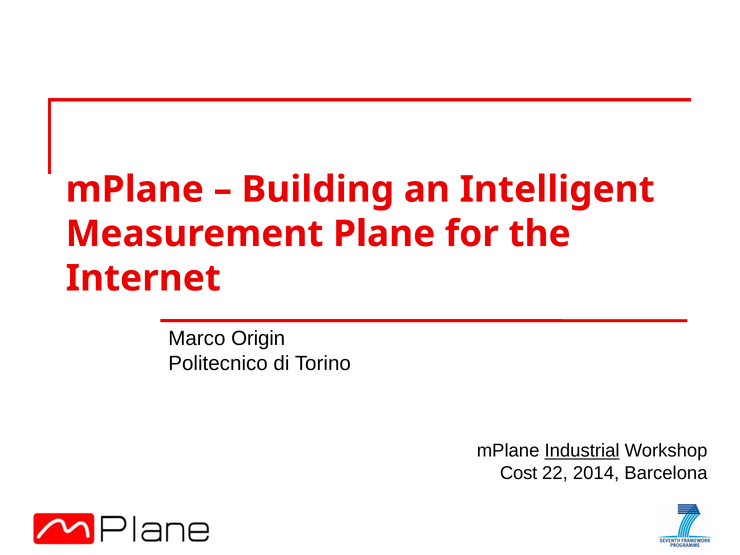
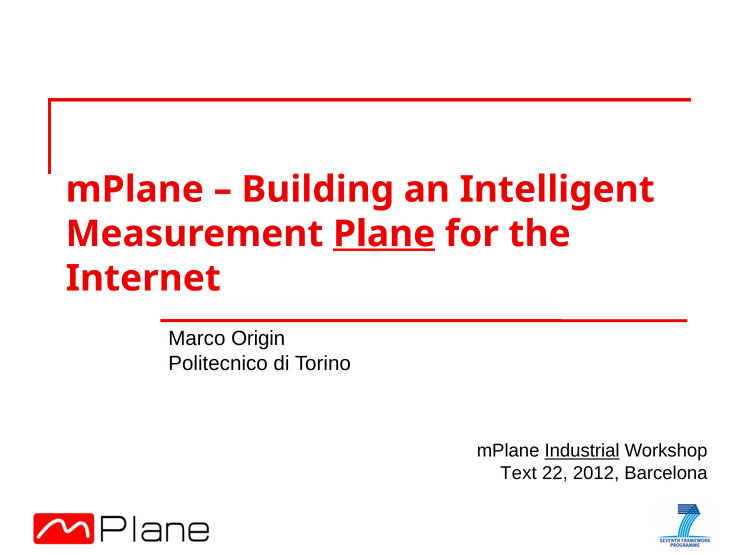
Plane underline: none -> present
Cost: Cost -> Text
2014: 2014 -> 2012
